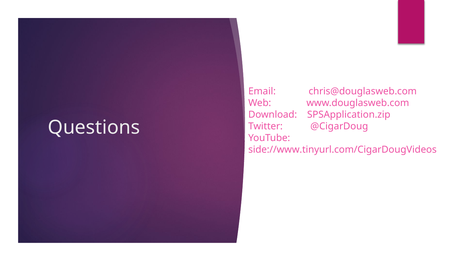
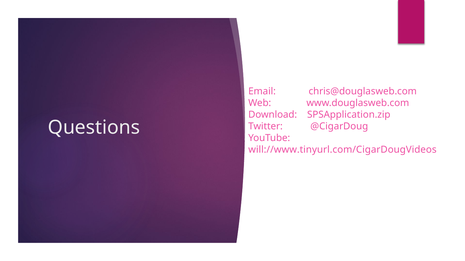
side://www.tinyurl.com/CigarDougVideos: side://www.tinyurl.com/CigarDougVideos -> will://www.tinyurl.com/CigarDougVideos
